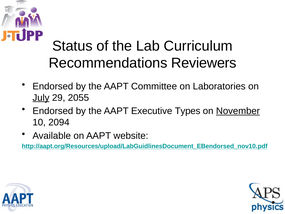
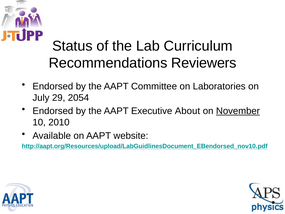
July underline: present -> none
2055: 2055 -> 2054
Types: Types -> About
2094: 2094 -> 2010
